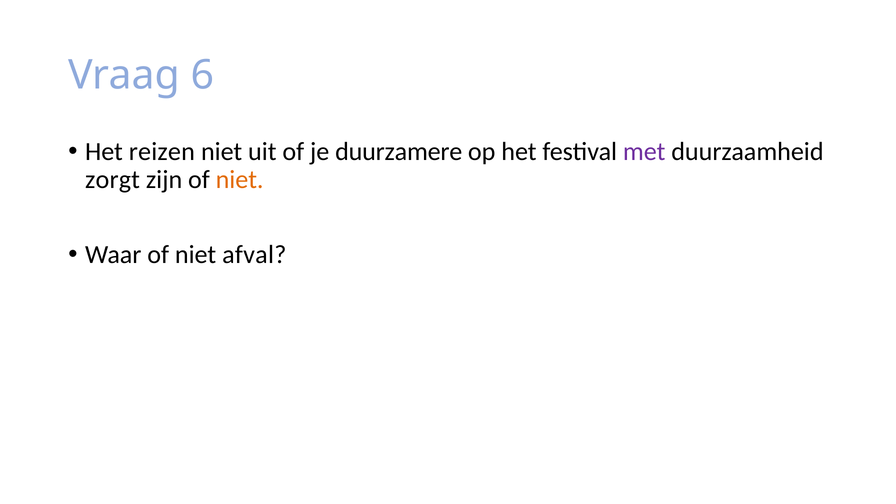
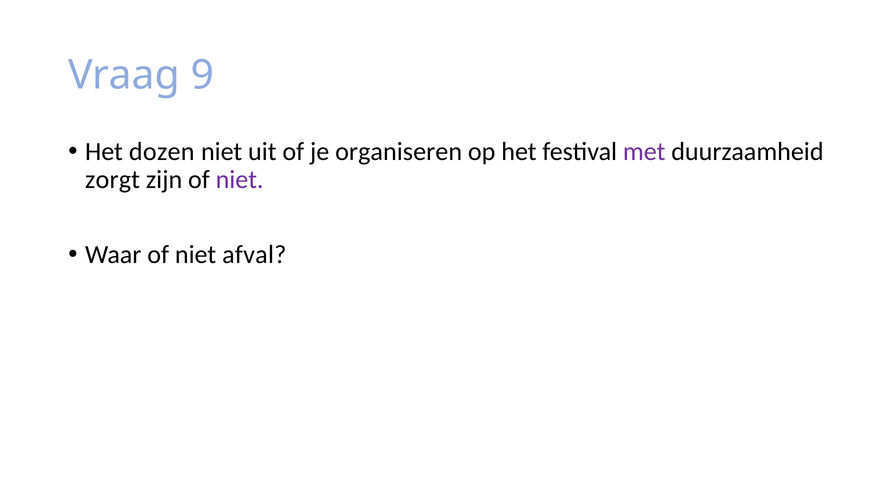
6: 6 -> 9
reizen: reizen -> dozen
duurzamere: duurzamere -> organiseren
niet at (240, 180) colour: orange -> purple
